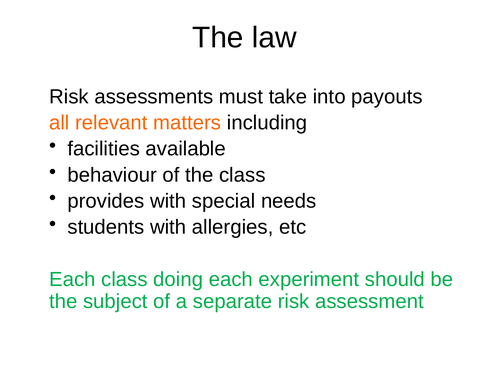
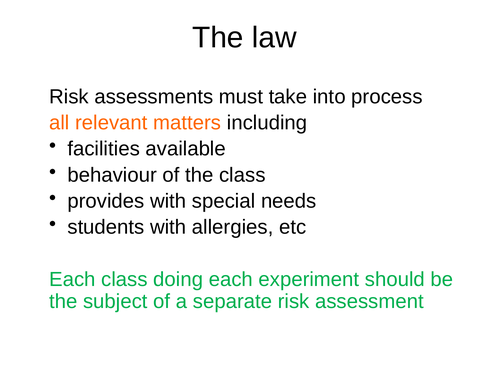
payouts: payouts -> process
